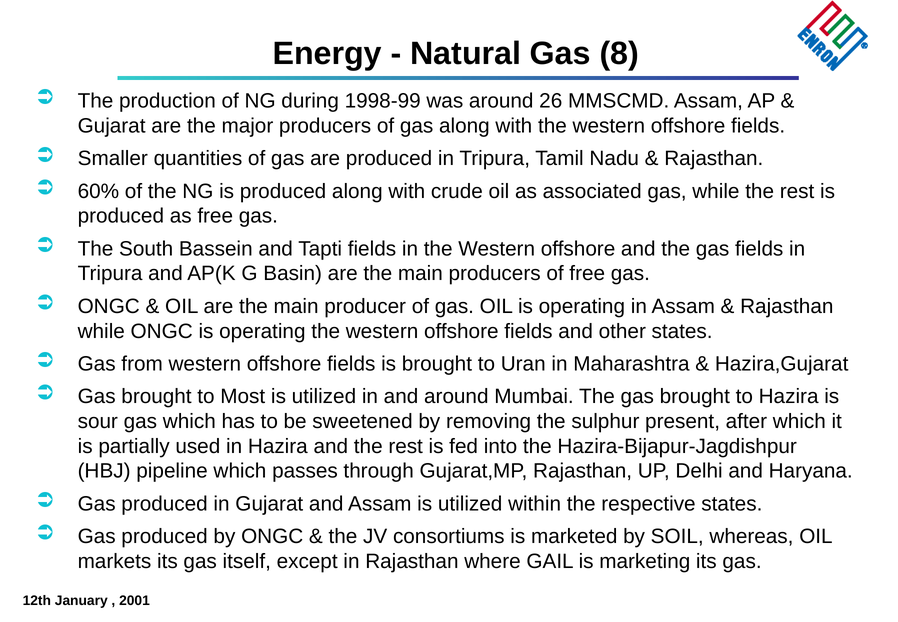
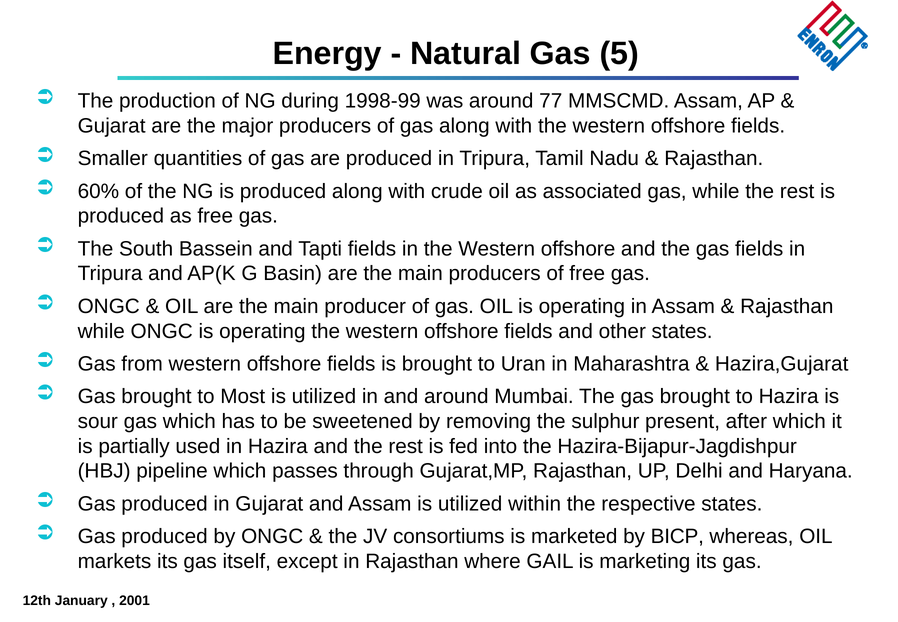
8: 8 -> 5
26: 26 -> 77
SOIL: SOIL -> BICP
